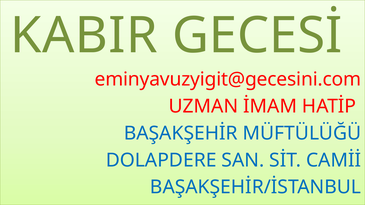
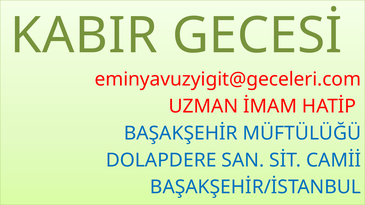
eminyavuzyigit@gecesini.com: eminyavuzyigit@gecesini.com -> eminyavuzyigit@geceleri.com
